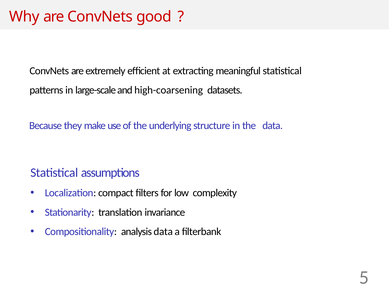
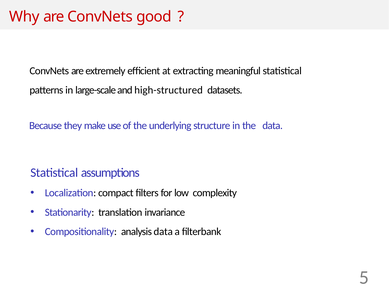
high-coarsening: high-coarsening -> high-structured
